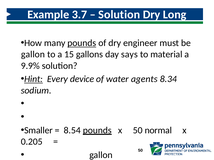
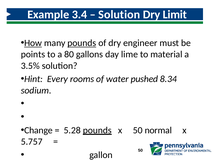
3.7: 3.7 -> 3.4
Long: Long -> Limit
How underline: none -> present
gallon at (33, 55): gallon -> points
15: 15 -> 80
says: says -> lime
9.9%: 9.9% -> 3.5%
Hint underline: present -> none
device: device -> rooms
agents: agents -> pushed
Smaller: Smaller -> Change
8.54: 8.54 -> 5.28
0.205: 0.205 -> 5.757
